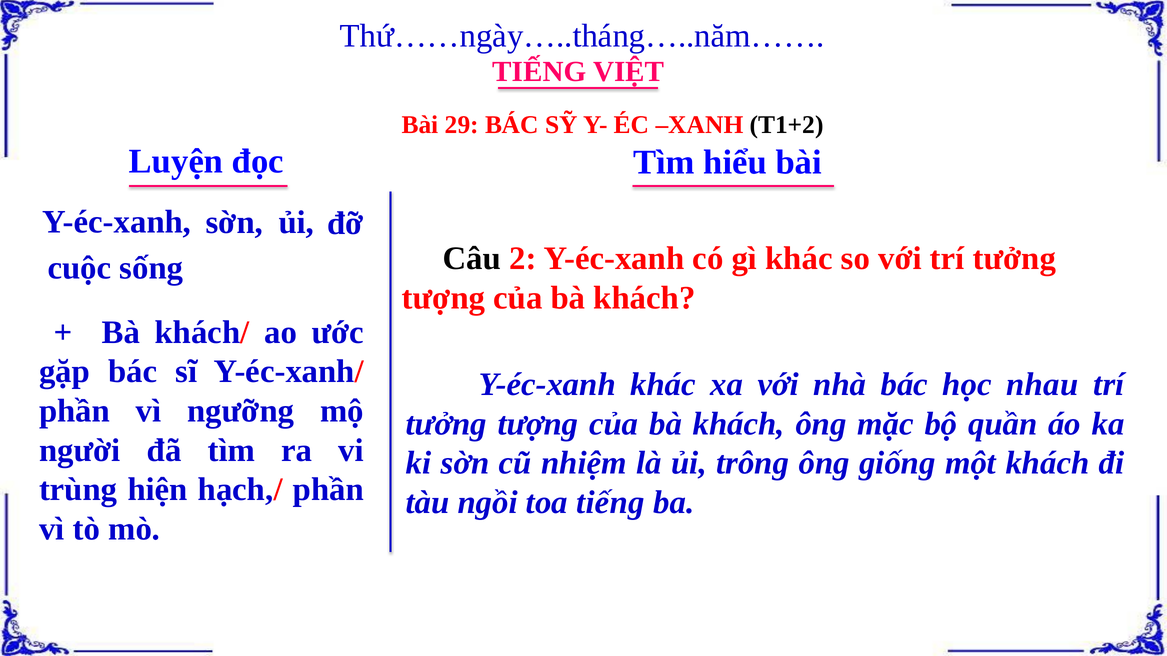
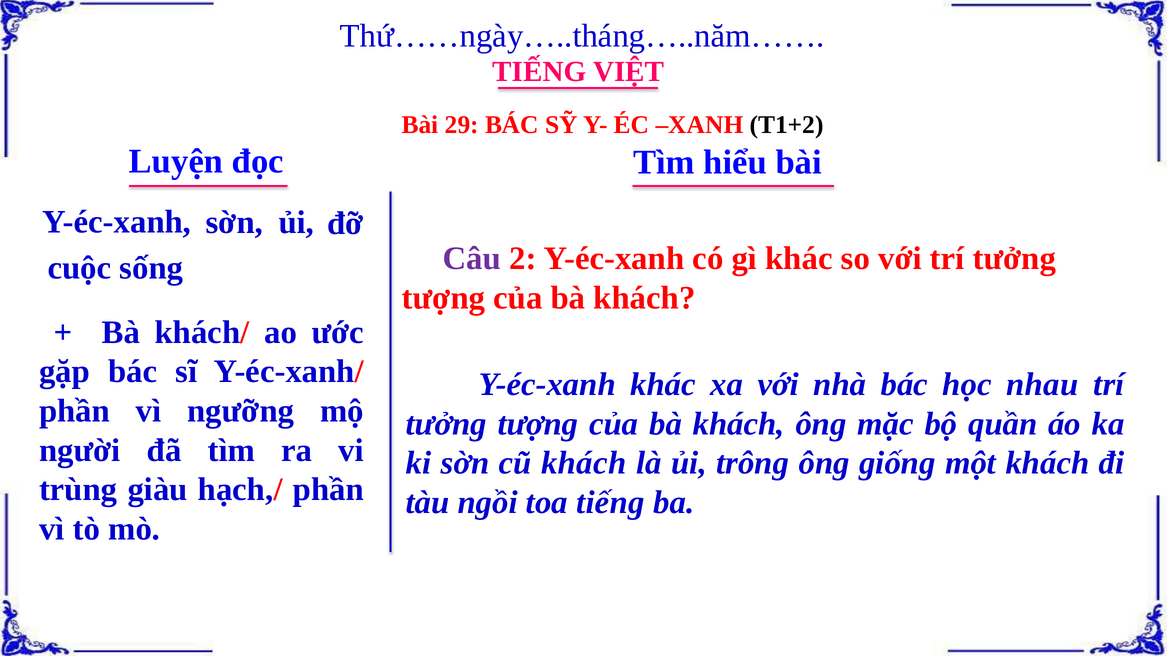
Câu colour: black -> purple
cũ nhiệm: nhiệm -> khách
hiện: hiện -> giàu
